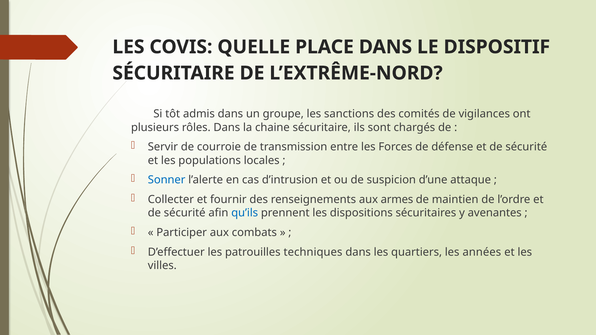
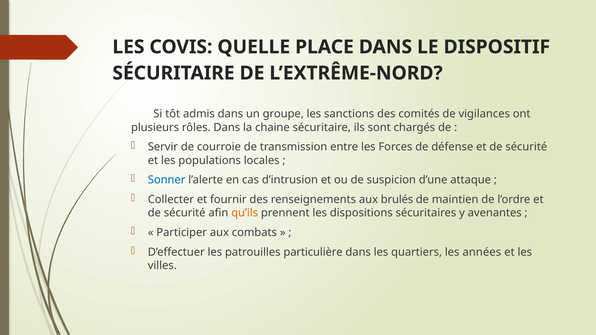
armes: armes -> brulés
qu’ils colour: blue -> orange
techniques: techniques -> particulière
